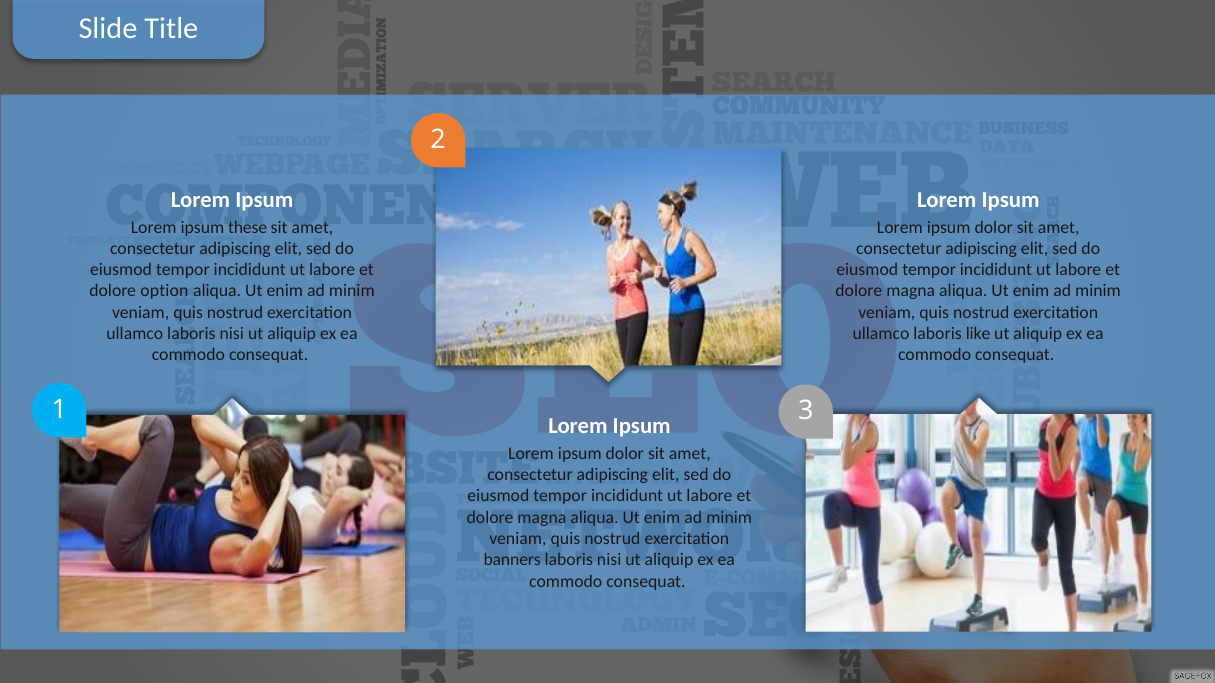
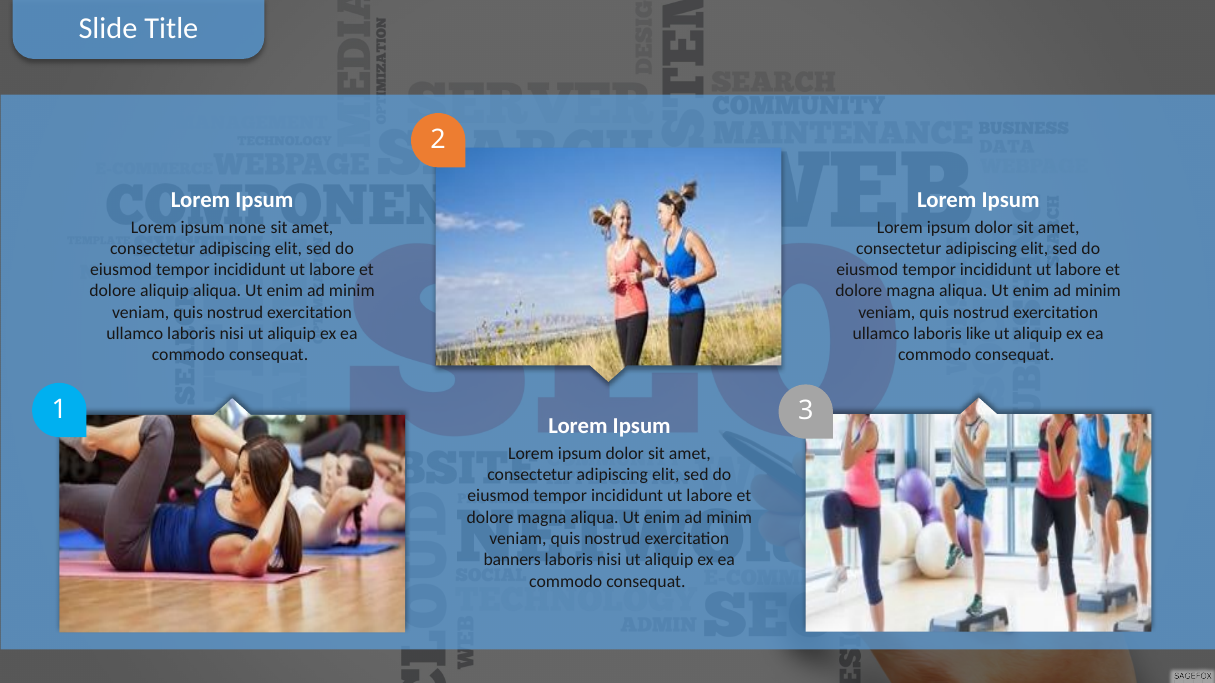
these: these -> none
dolore option: option -> aliquip
